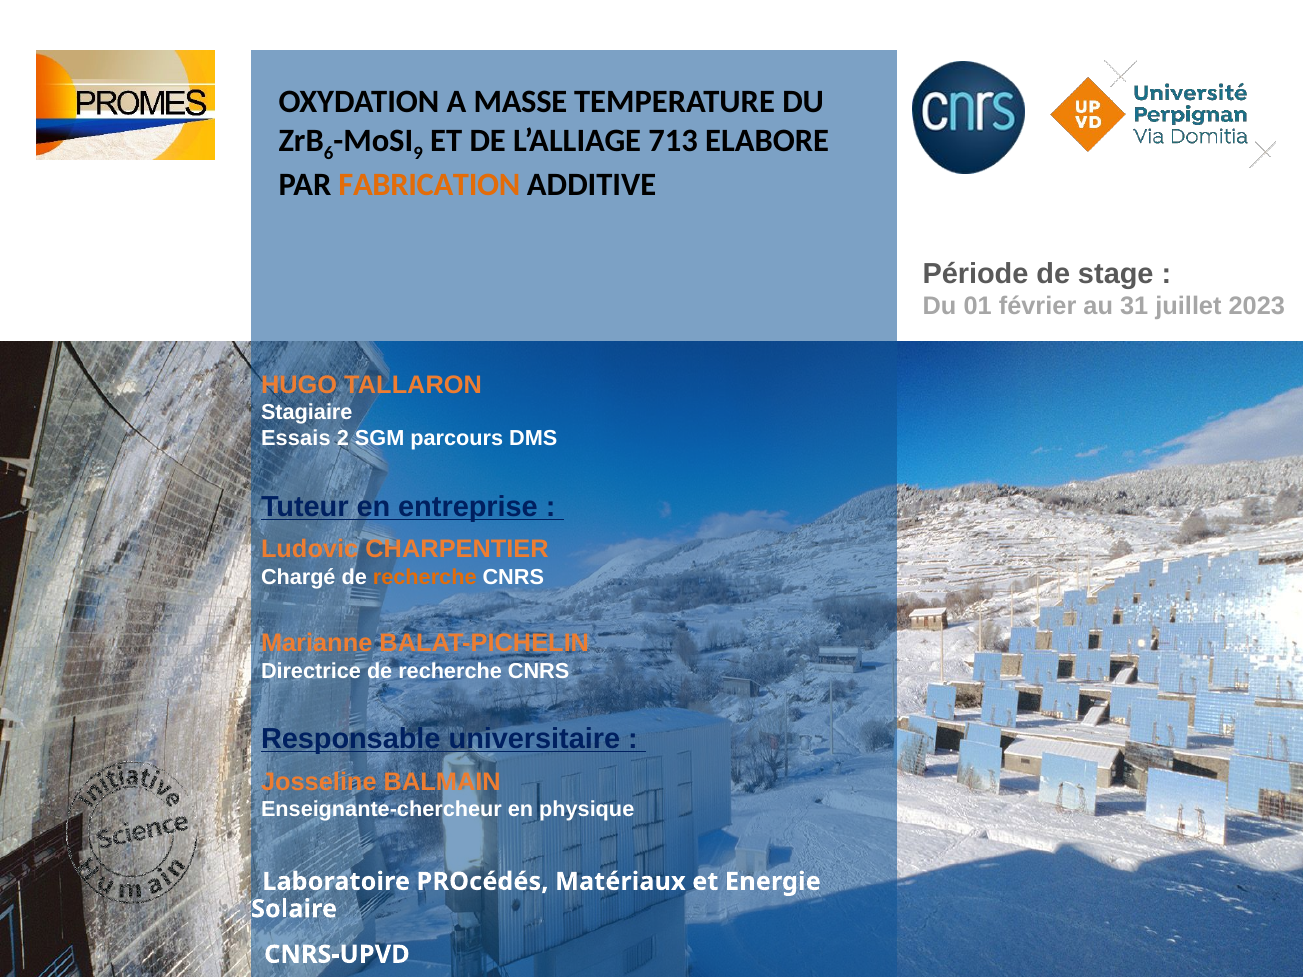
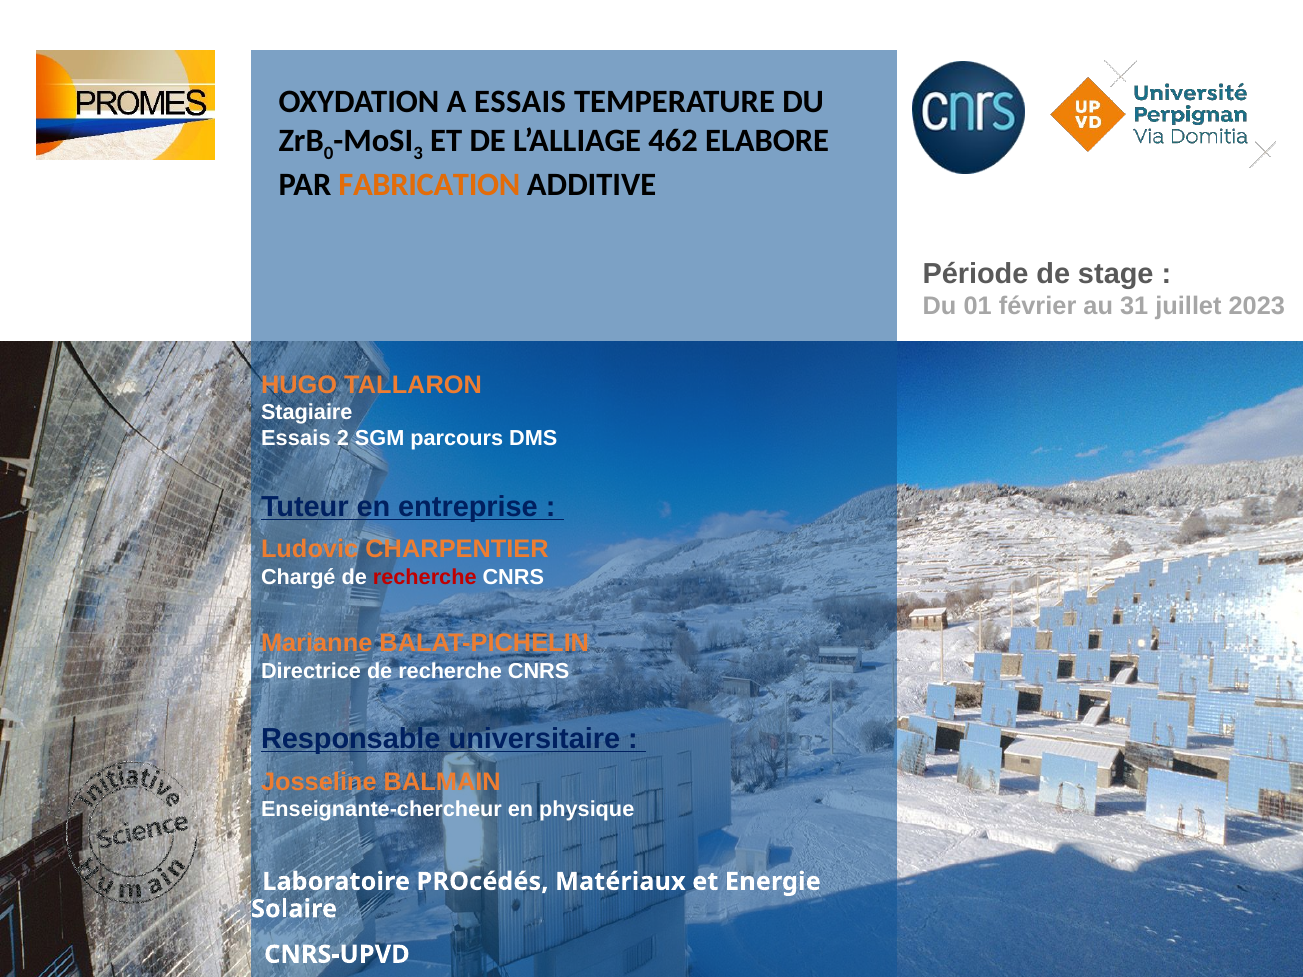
A MASSE: MASSE -> ESSAIS
6: 6 -> 0
9: 9 -> 3
713: 713 -> 462
recherche at (425, 578) colour: orange -> red
